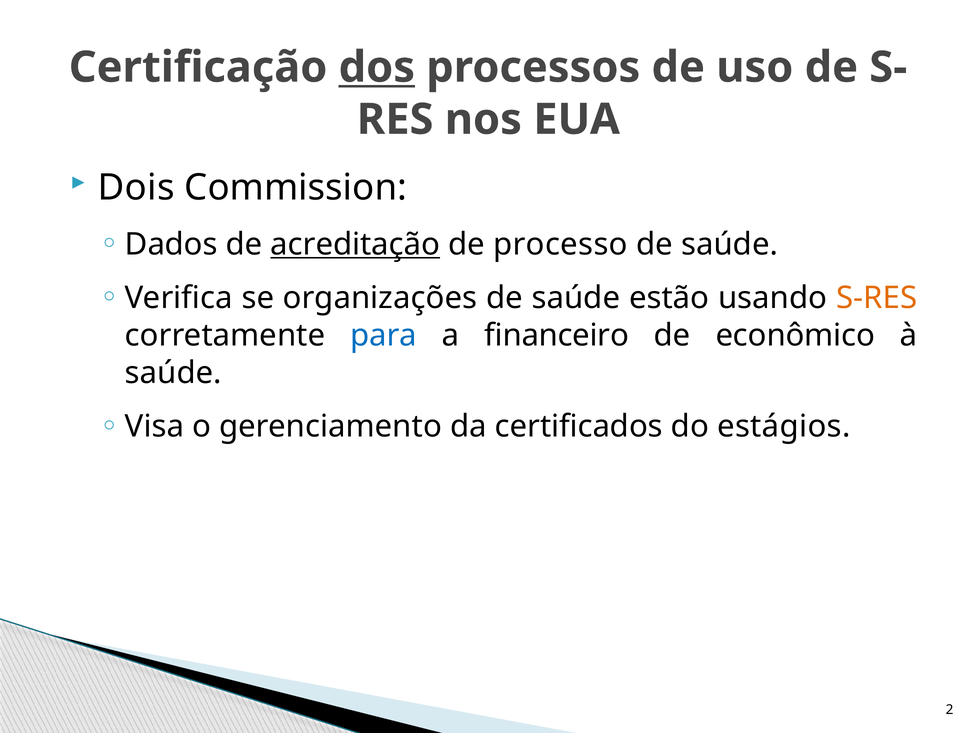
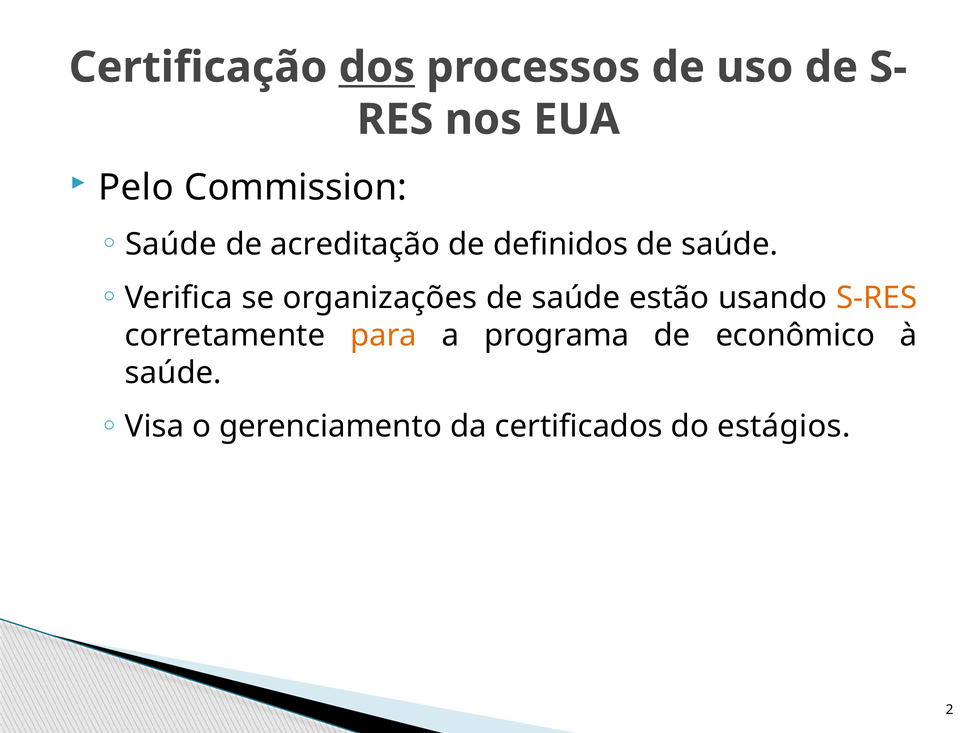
Dois: Dois -> Pelo
Dados at (171, 244): Dados -> Saúde
acreditação underline: present -> none
processo: processo -> definidos
para colour: blue -> orange
financeiro: financeiro -> programa
